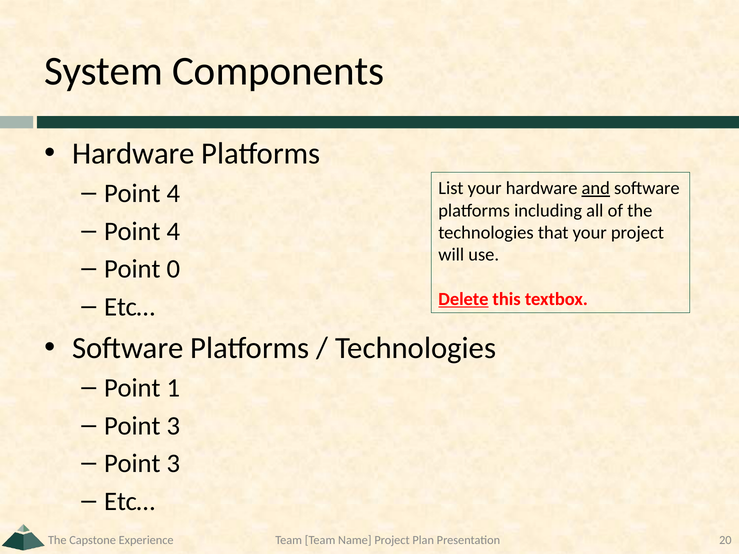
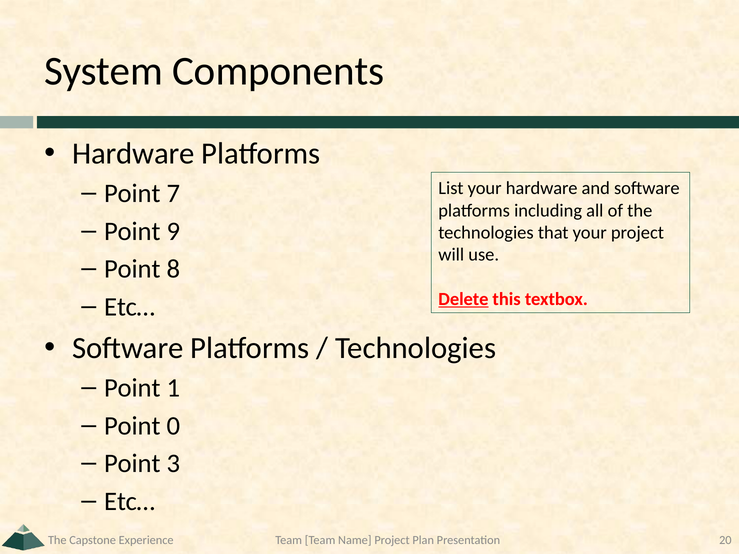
4 at (173, 194): 4 -> 7
and underline: present -> none
4 at (173, 231): 4 -> 9
0: 0 -> 8
3 at (173, 426): 3 -> 0
